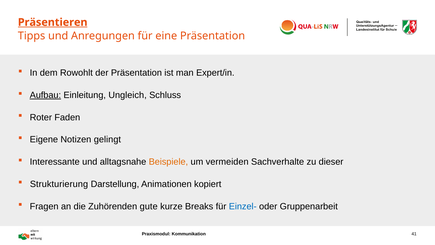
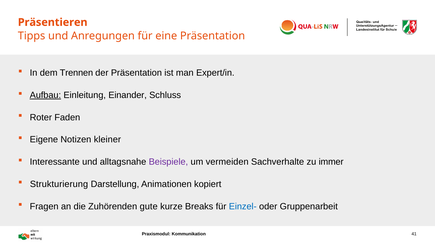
Präsentieren underline: present -> none
Rowohlt: Rowohlt -> Trennen
Ungleich: Ungleich -> Einander
gelingt: gelingt -> kleiner
Beispiele colour: orange -> purple
dieser: dieser -> immer
